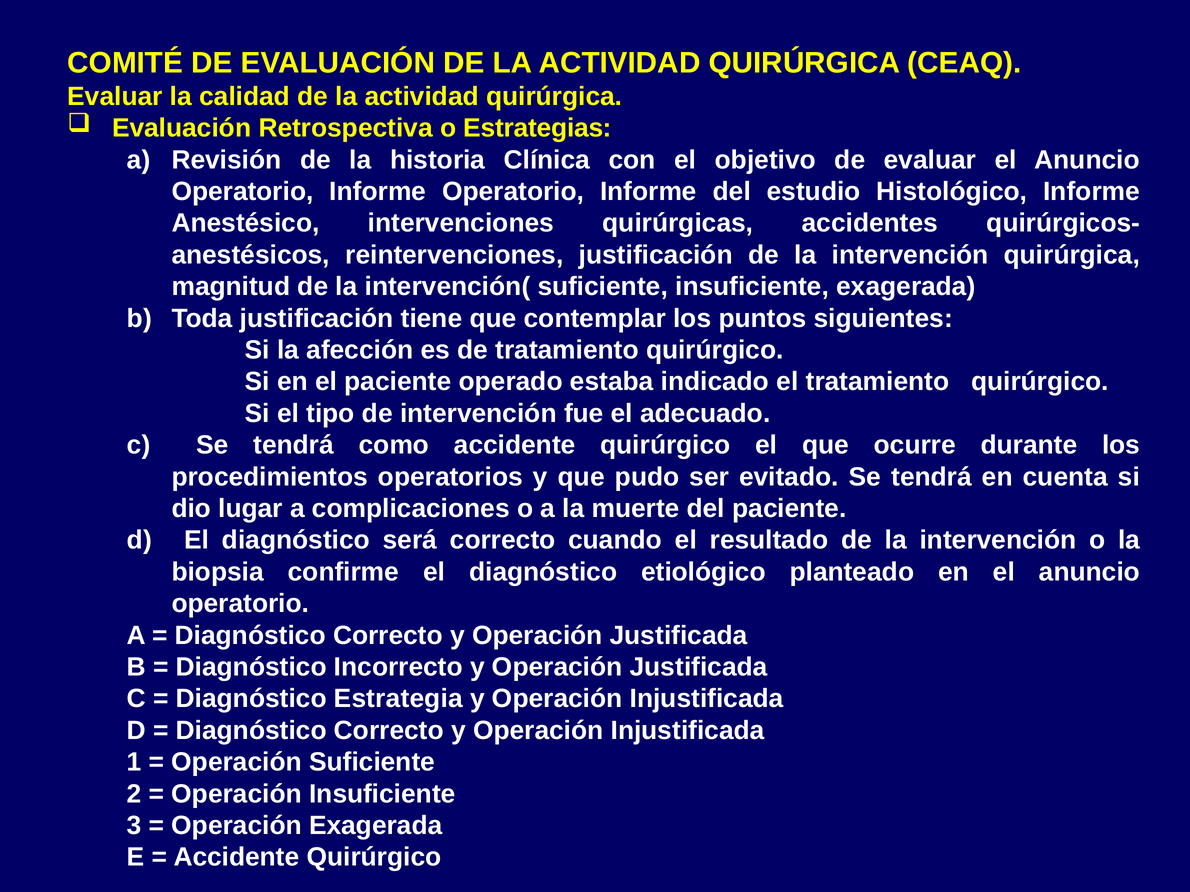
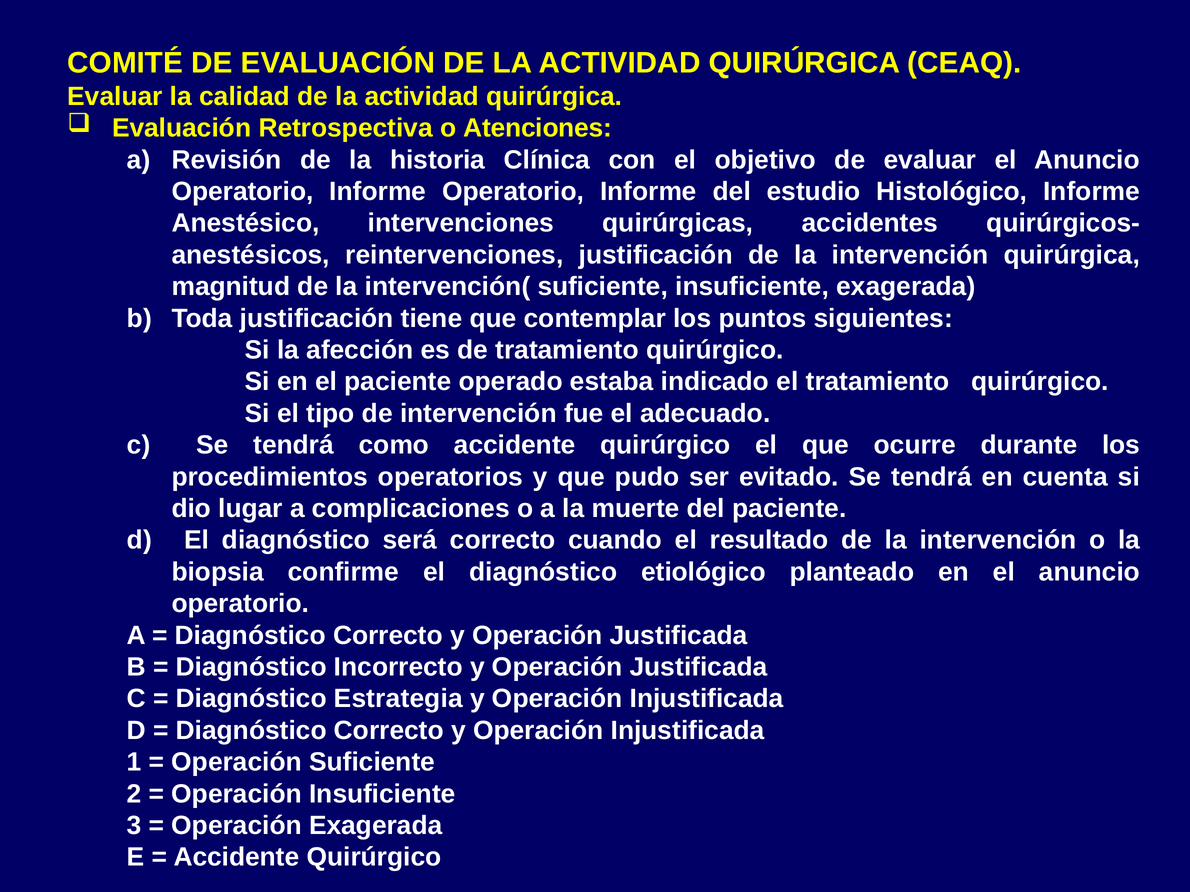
Estrategias: Estrategias -> Atenciones
